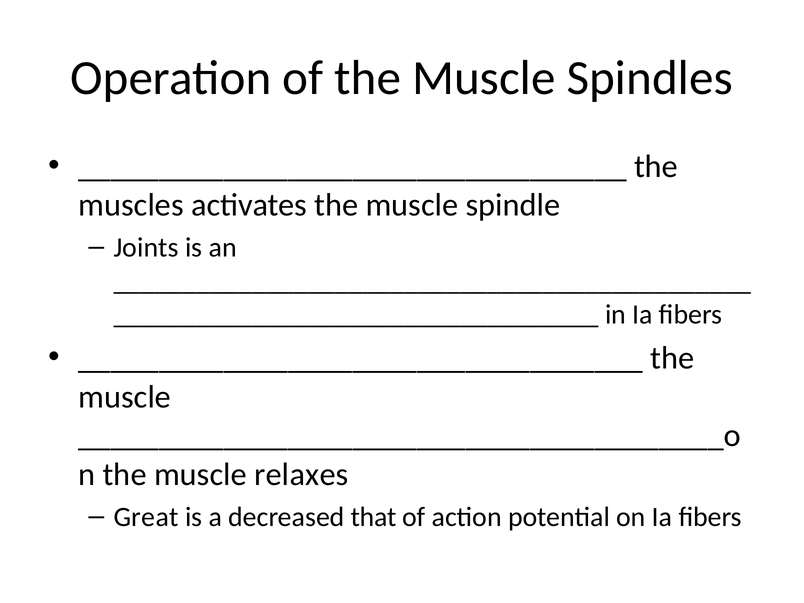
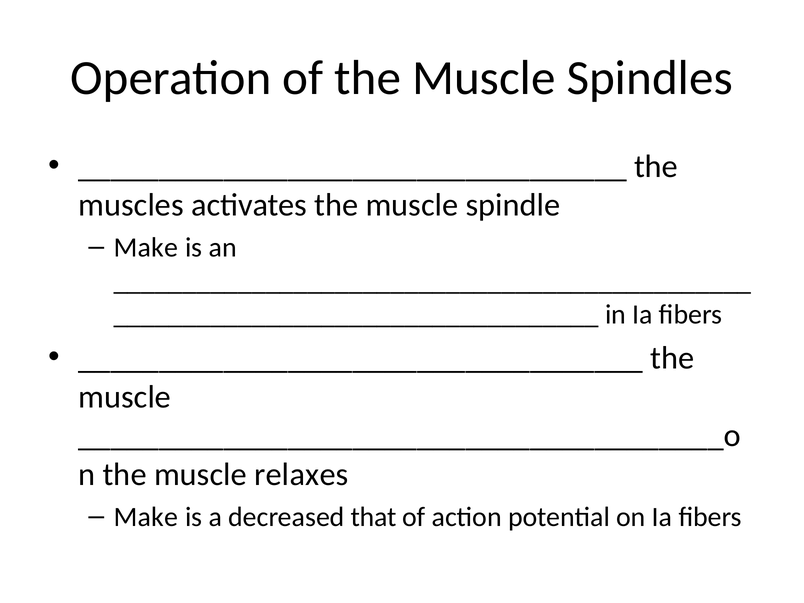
Joints at (146, 247): Joints -> Make
Great at (146, 517): Great -> Make
